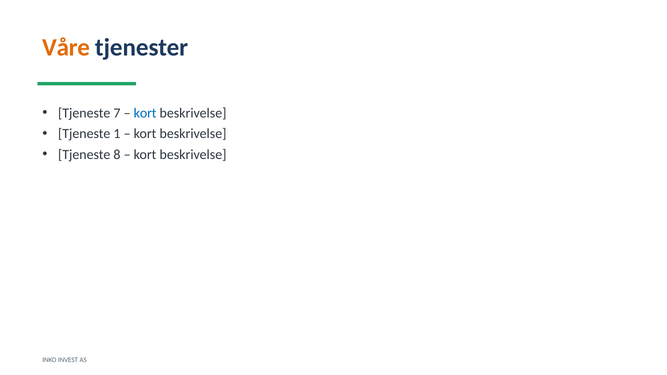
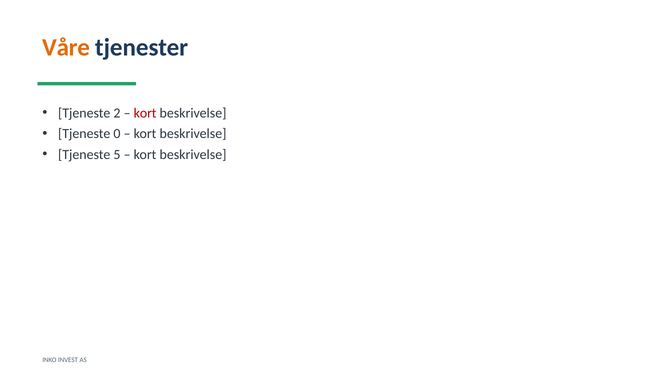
7: 7 -> 2
kort at (145, 113) colour: blue -> red
1: 1 -> 0
8: 8 -> 5
